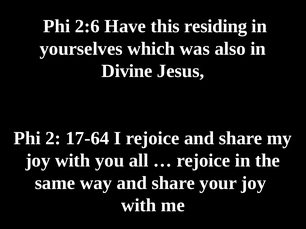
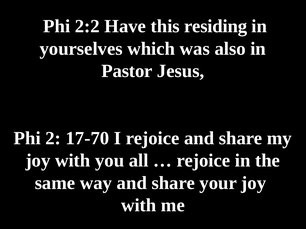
2:6: 2:6 -> 2:2
Divine: Divine -> Pastor
17-64: 17-64 -> 17-70
